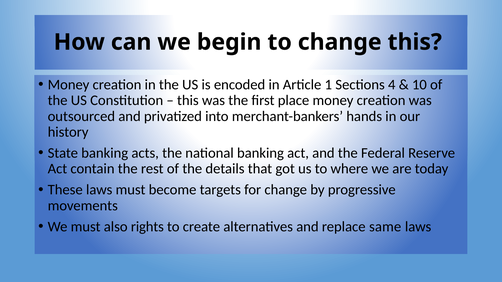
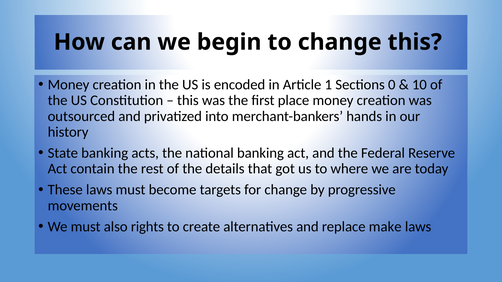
4: 4 -> 0
same: same -> make
